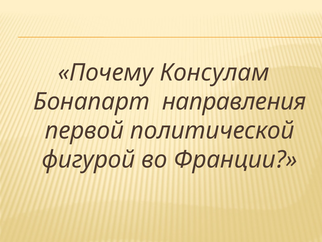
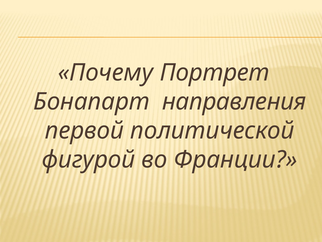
Консулам: Консулам -> Портрет
